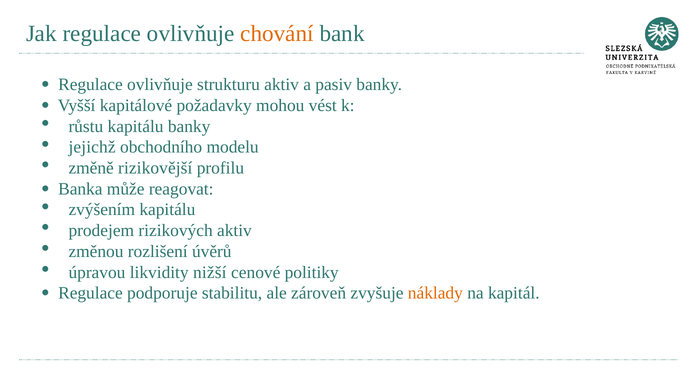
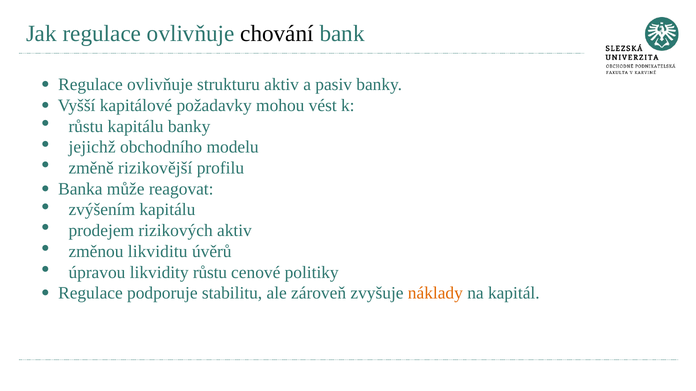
chování colour: orange -> black
rozlišení: rozlišení -> likviditu
likvidity nižší: nižší -> růstu
